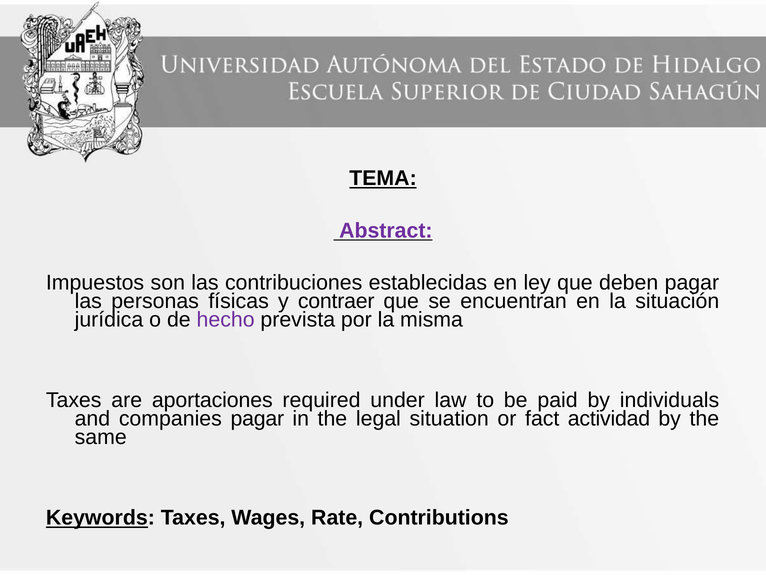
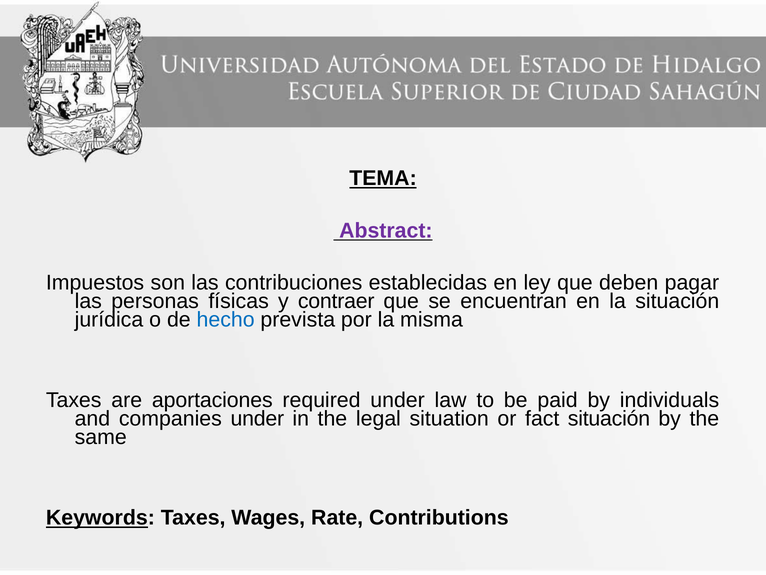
hecho colour: purple -> blue
companies pagar: pagar -> under
fact actividad: actividad -> situación
